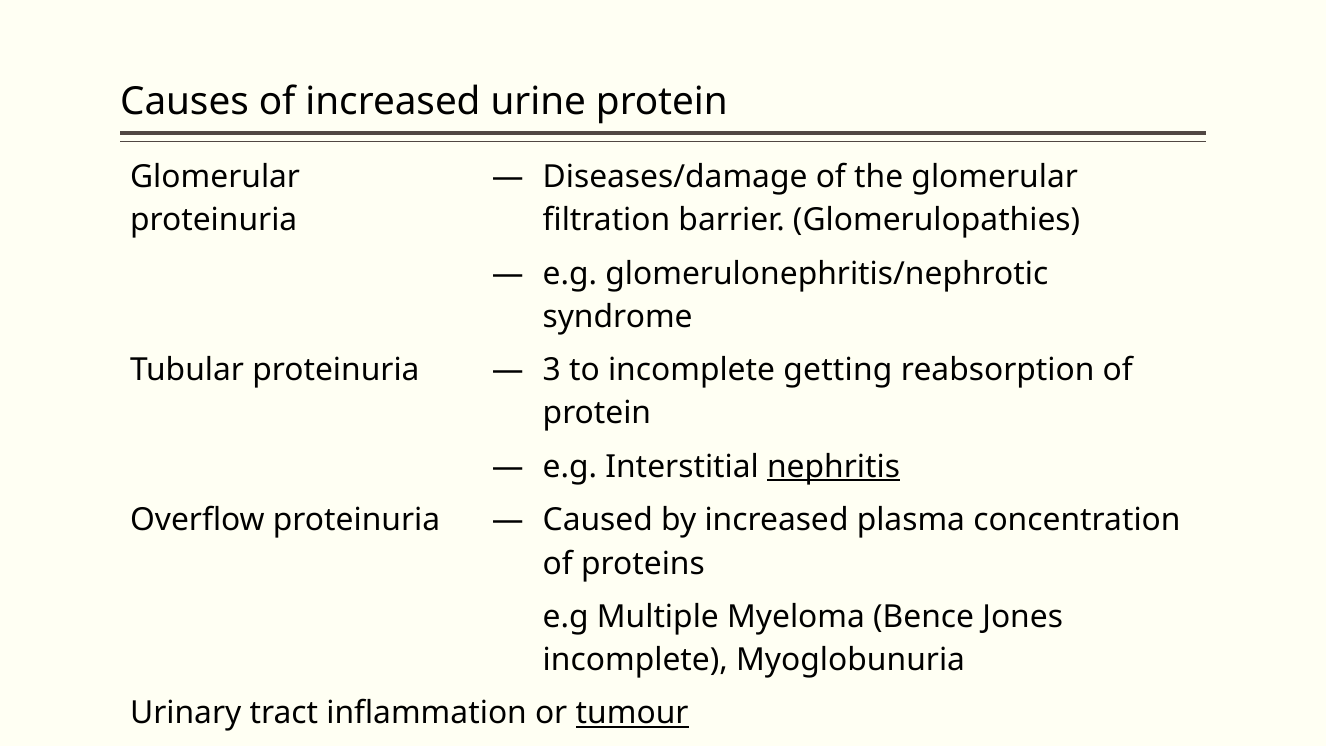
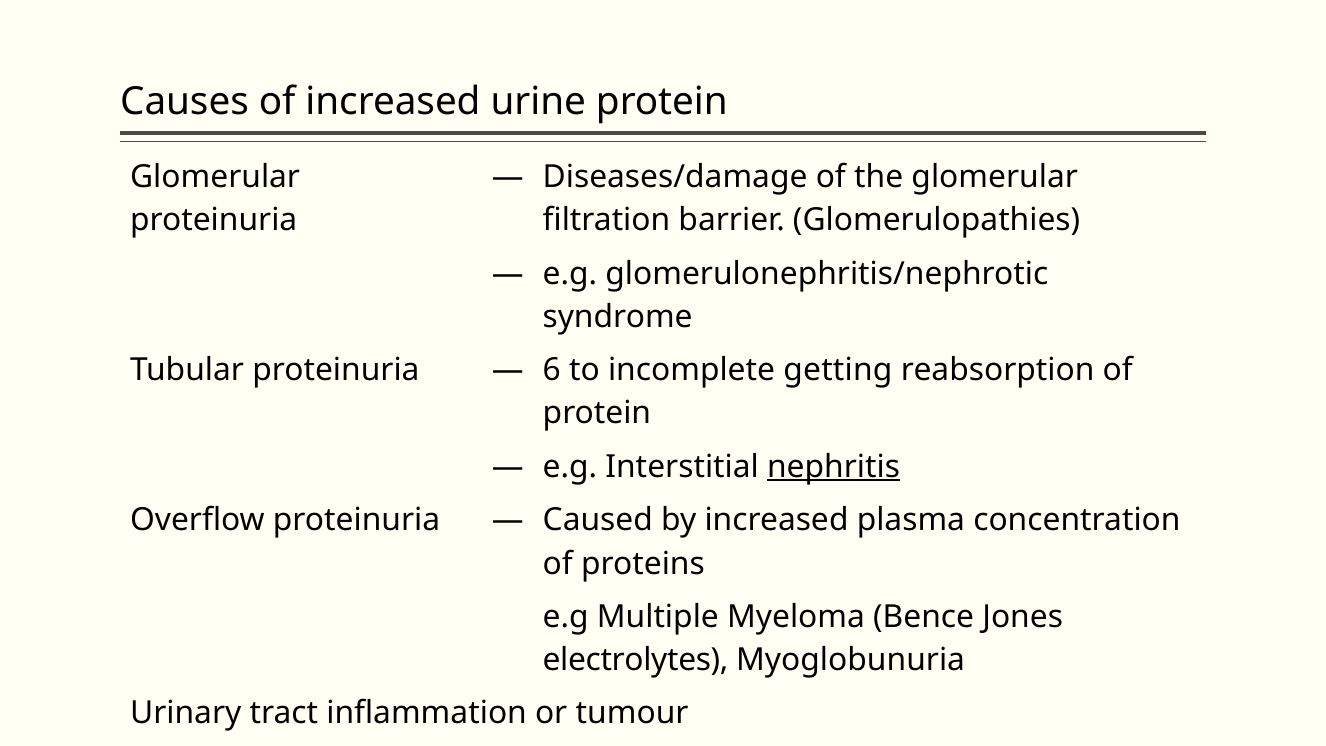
3: 3 -> 6
incomplete at (635, 660): incomplete -> electrolytes
tumour underline: present -> none
